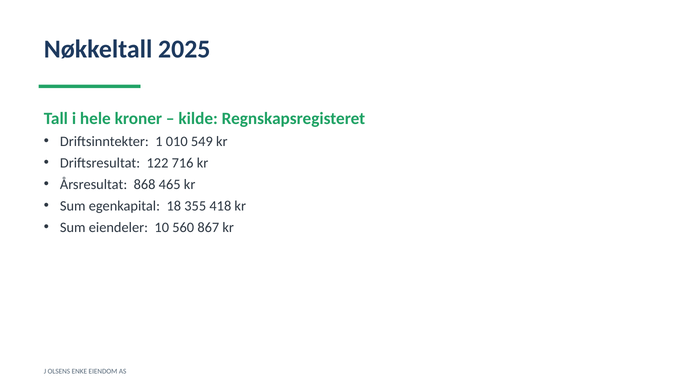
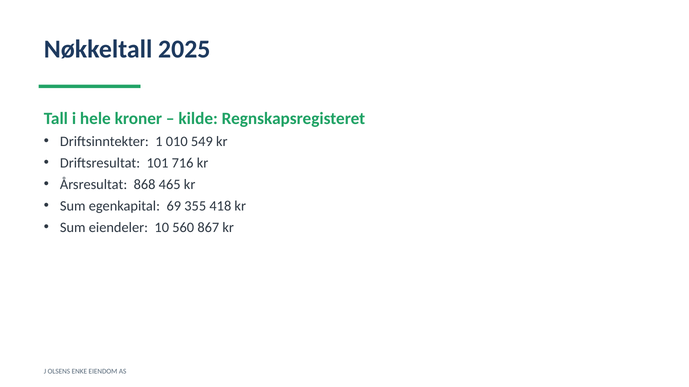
122: 122 -> 101
18: 18 -> 69
